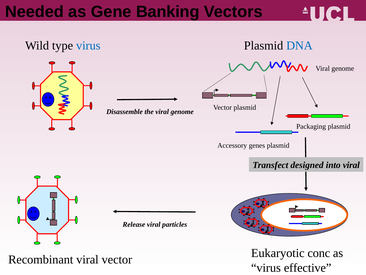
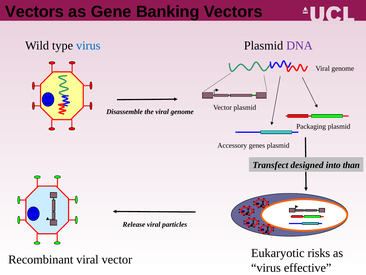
Needed at (34, 12): Needed -> Vectors
DNA colour: blue -> purple
into viral: viral -> than
conc: conc -> risks
